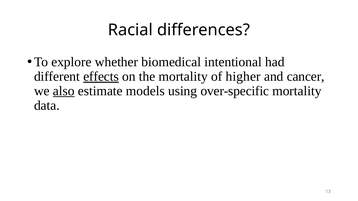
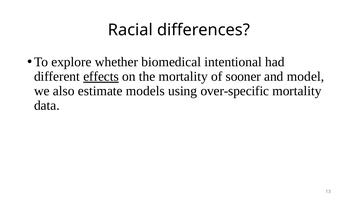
higher: higher -> sooner
cancer: cancer -> model
also underline: present -> none
